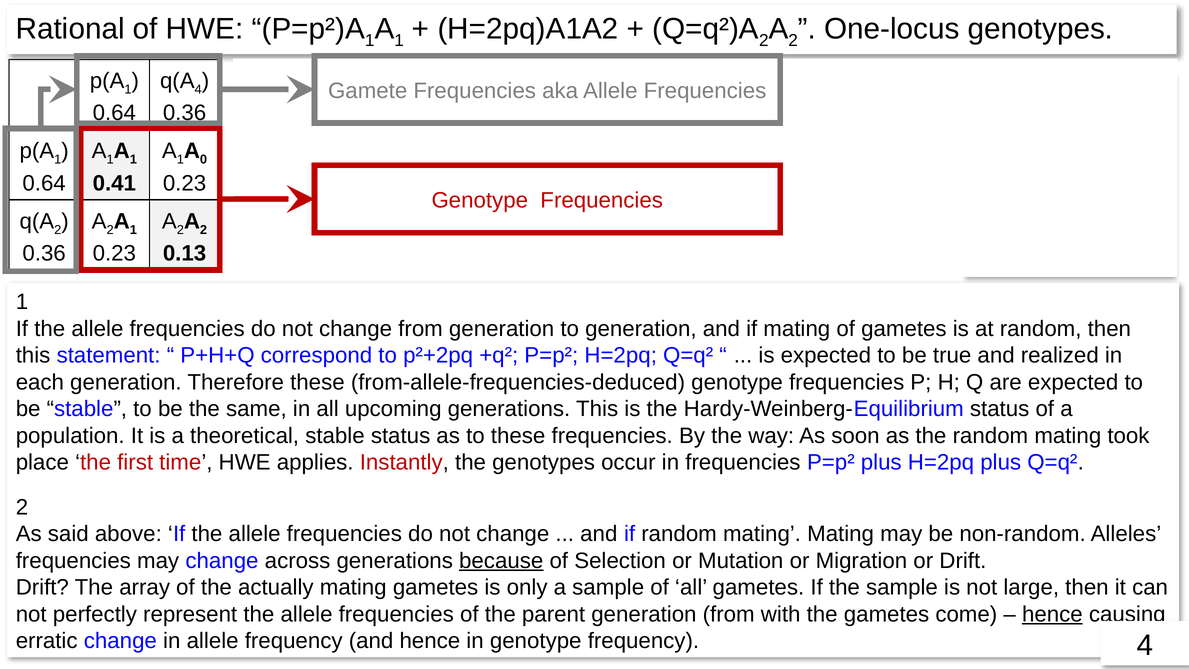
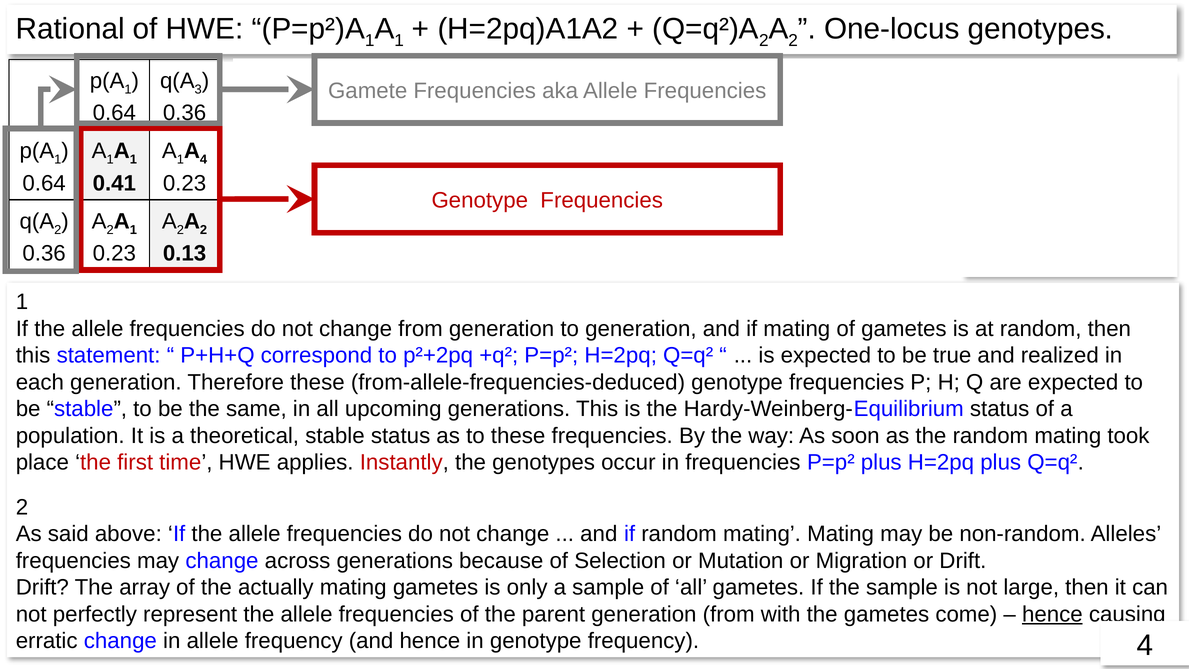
4 at (198, 89): 4 -> 3
A 0: 0 -> 4
because underline: present -> none
